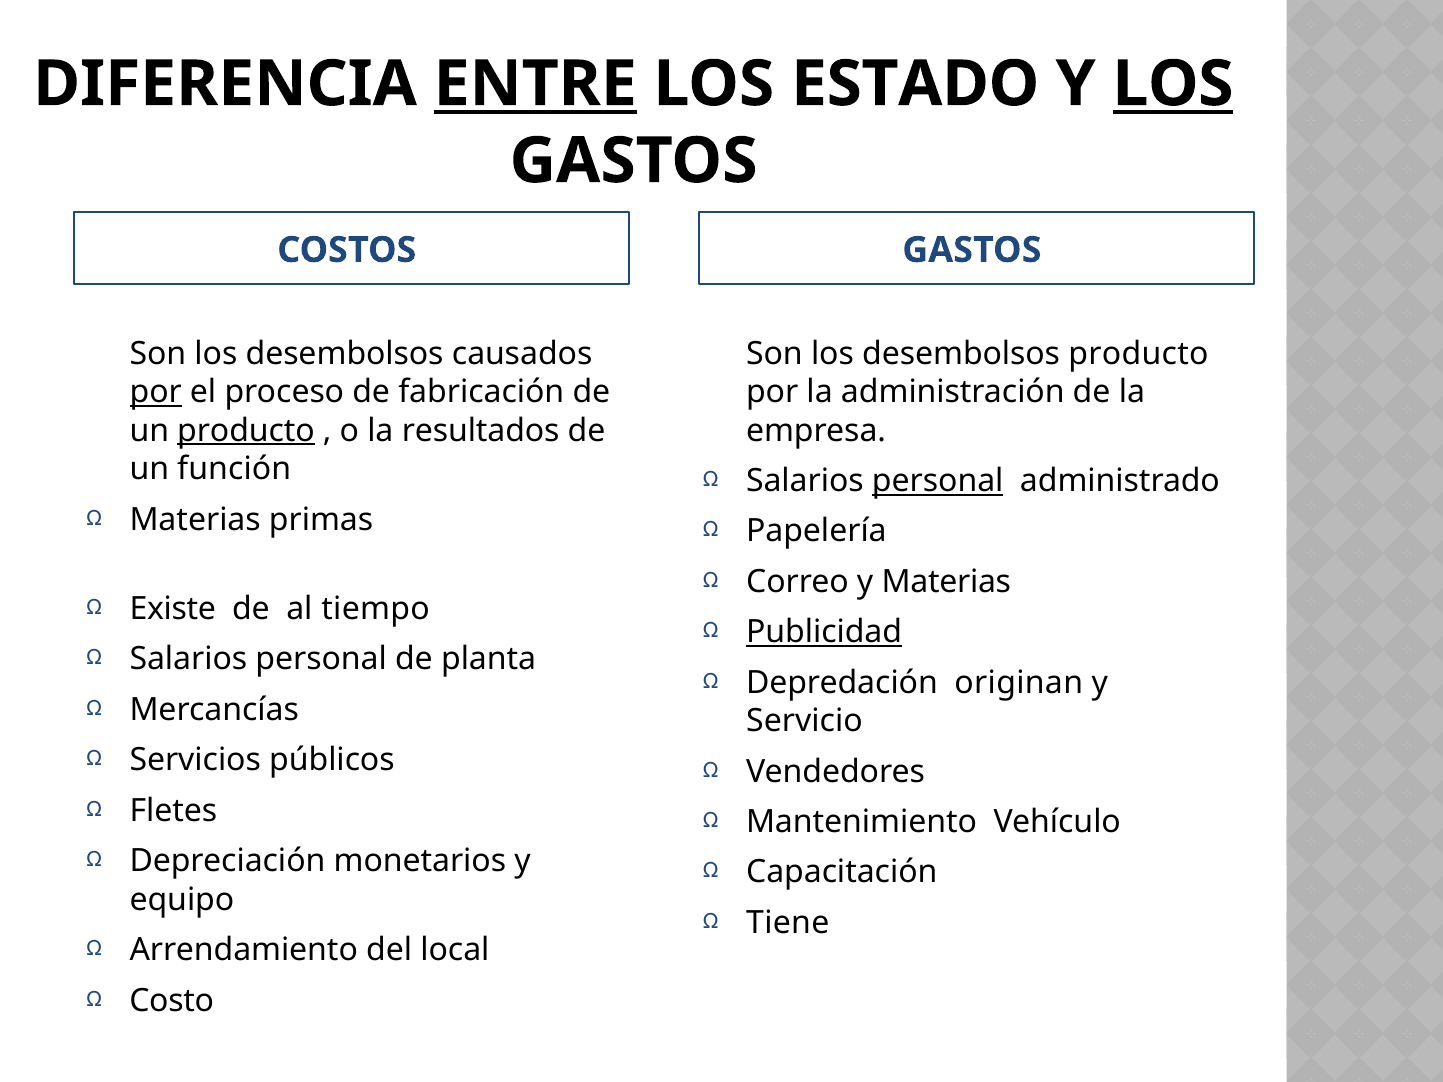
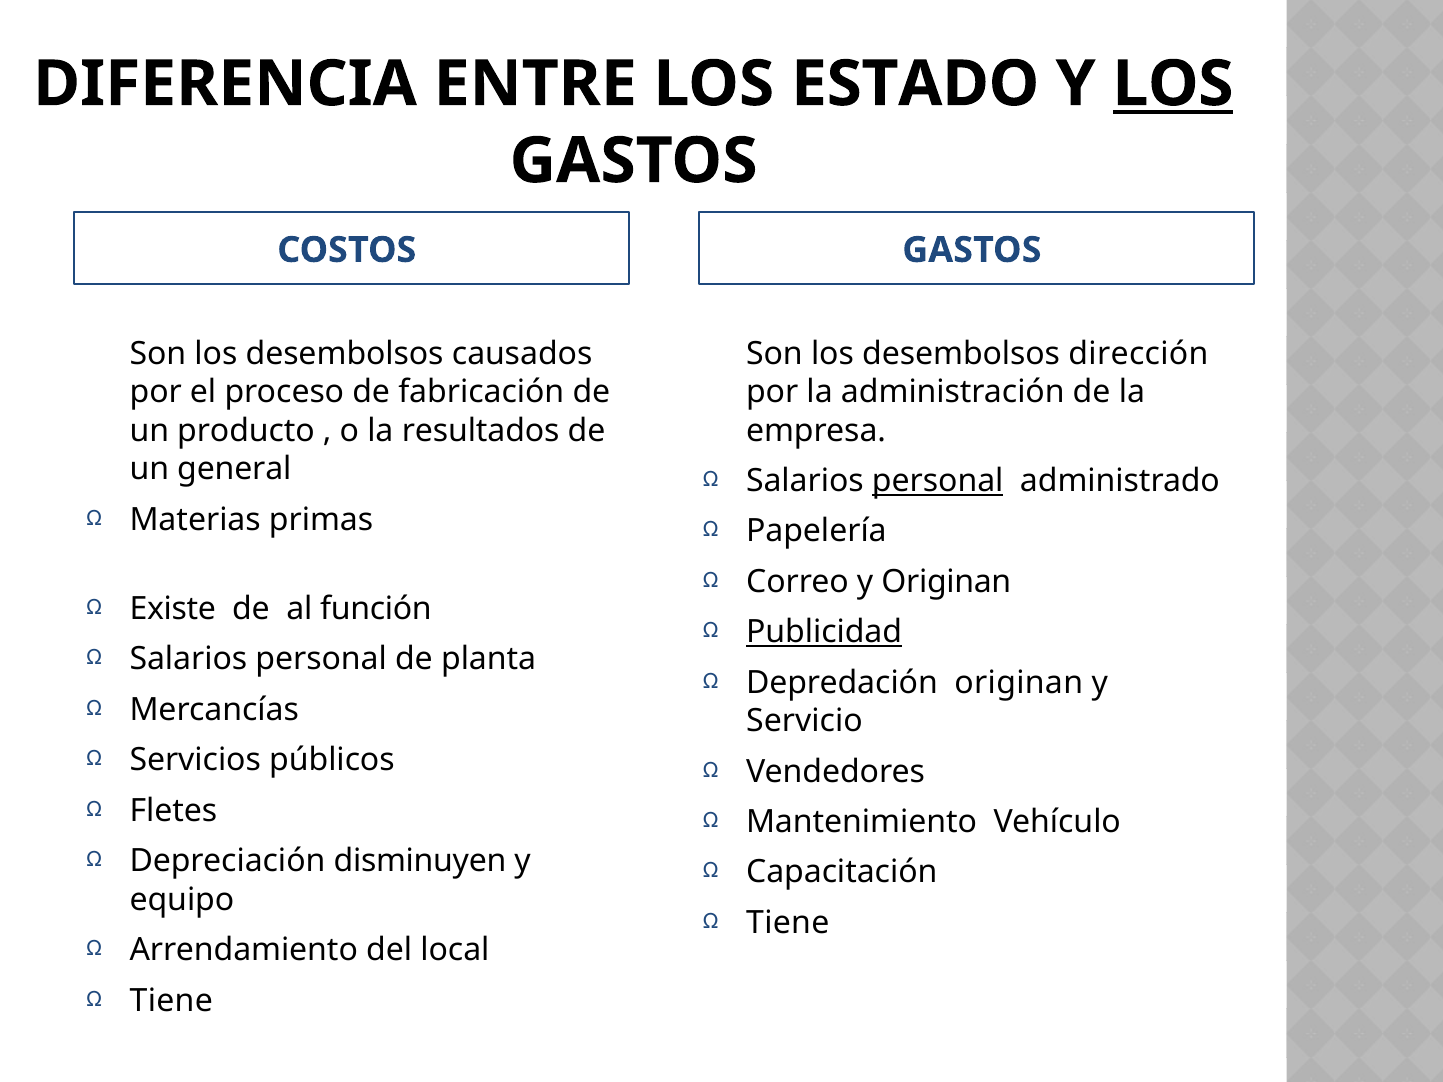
ENTRE underline: present -> none
desembolsos producto: producto -> dirección
por at (156, 392) underline: present -> none
producto at (246, 431) underline: present -> none
función: función -> general
y Materias: Materias -> Originan
tiempo: tiempo -> función
monetarios: monetarios -> disminuyen
Costo at (172, 1001): Costo -> Tiene
